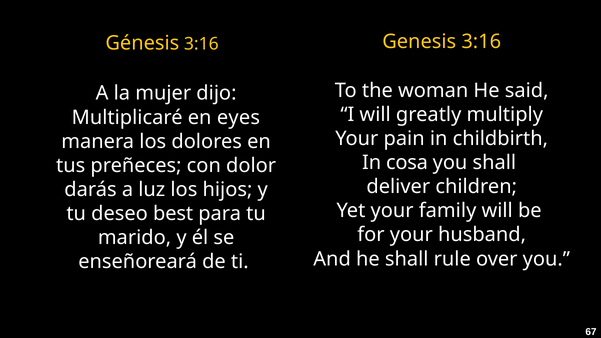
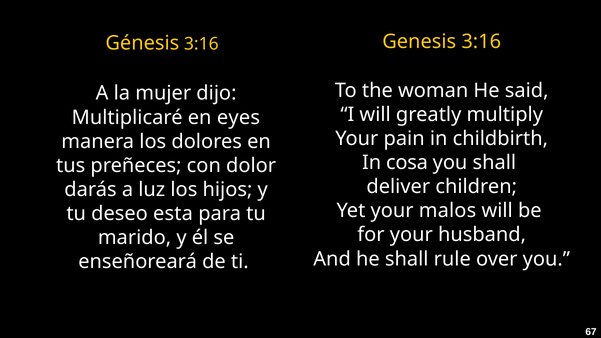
family: family -> malos
best: best -> esta
